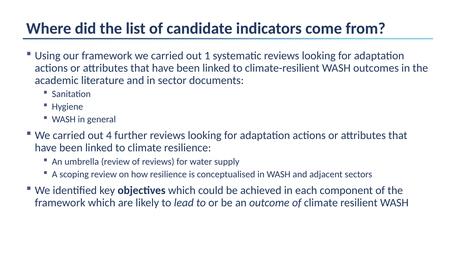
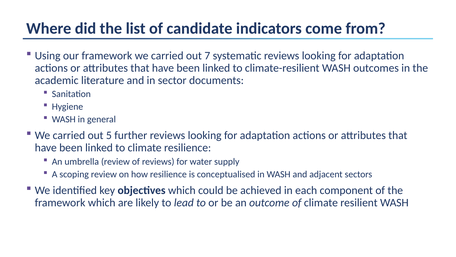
1: 1 -> 7
4: 4 -> 5
